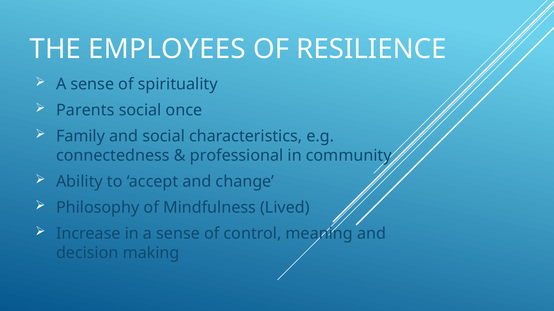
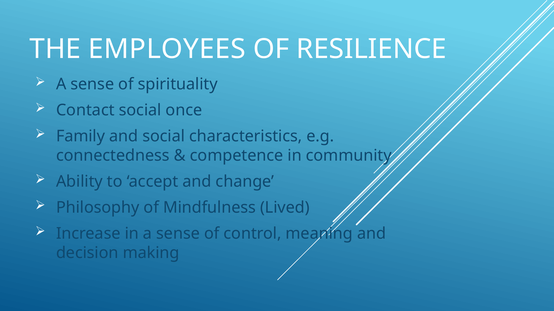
Parents: Parents -> Contact
professional: professional -> competence
